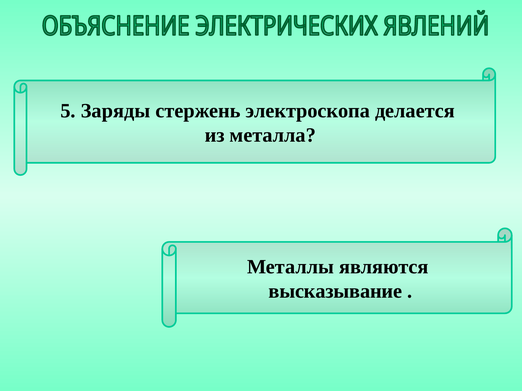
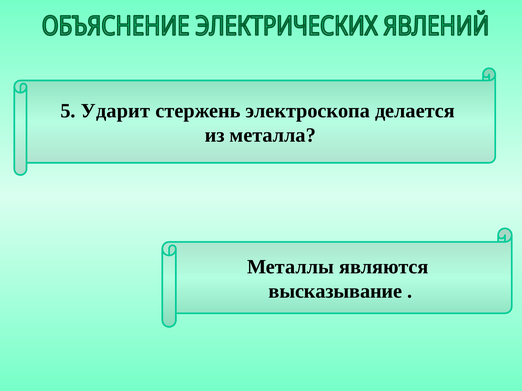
Заряды: Заряды -> Ударит
